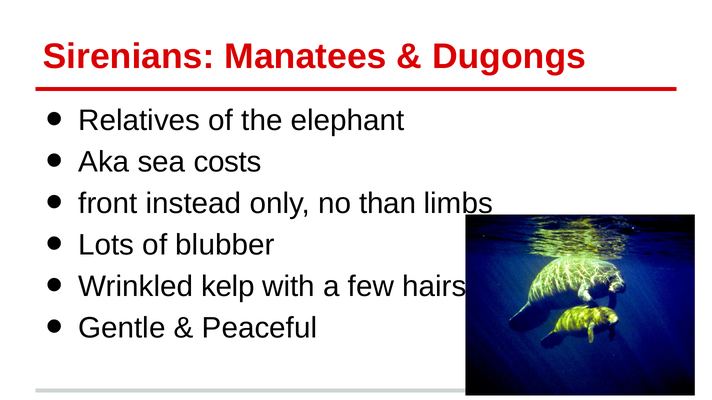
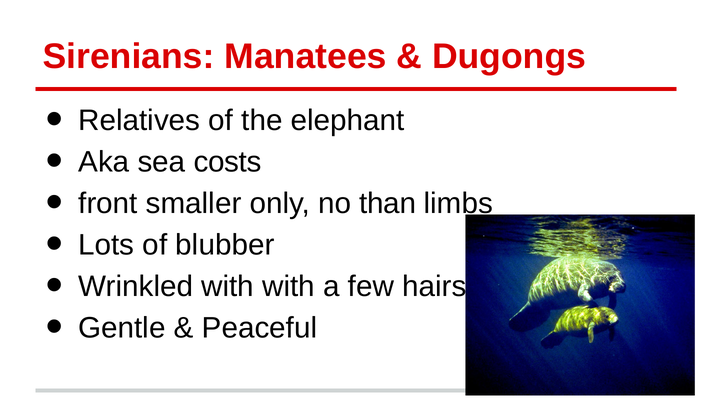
instead: instead -> smaller
Wrinkled kelp: kelp -> with
